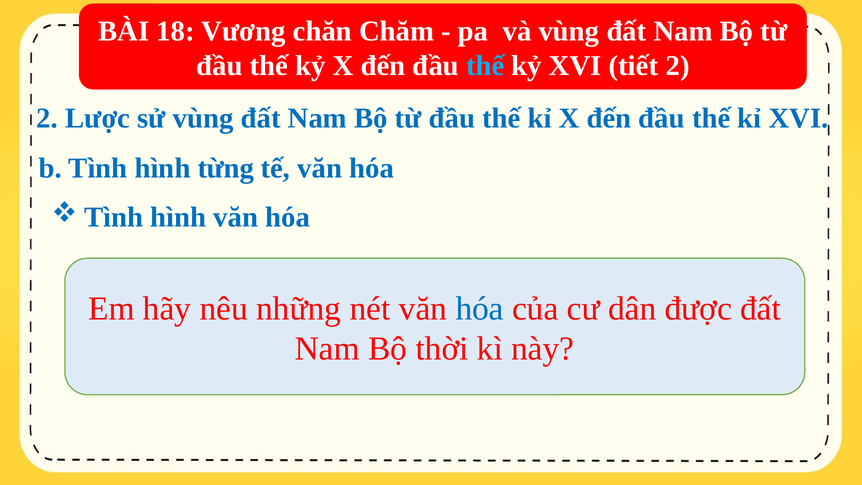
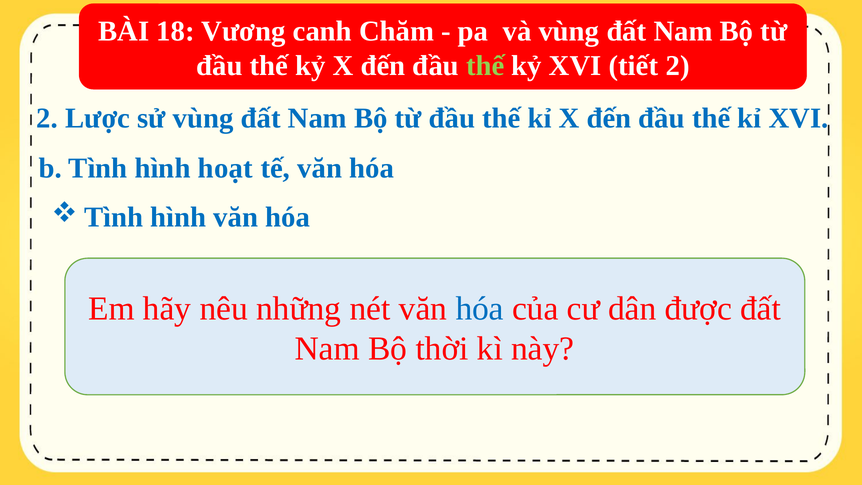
chăn: chăn -> canh
thế at (485, 66) colour: light blue -> light green
từng: từng -> hoạt
